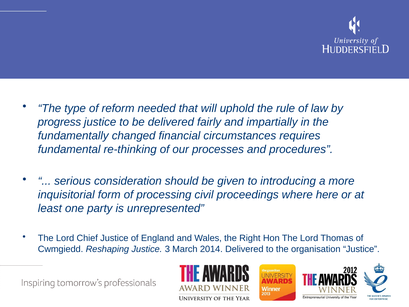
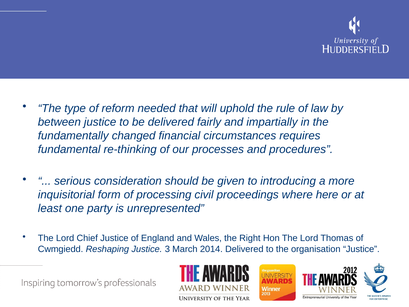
progress: progress -> between
